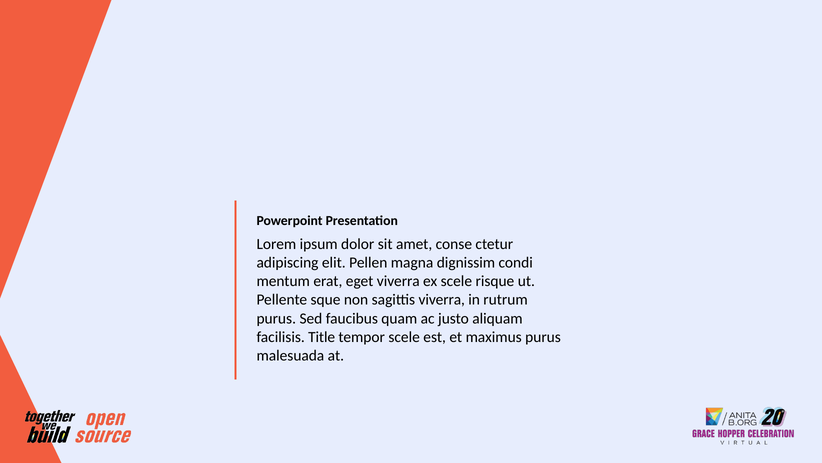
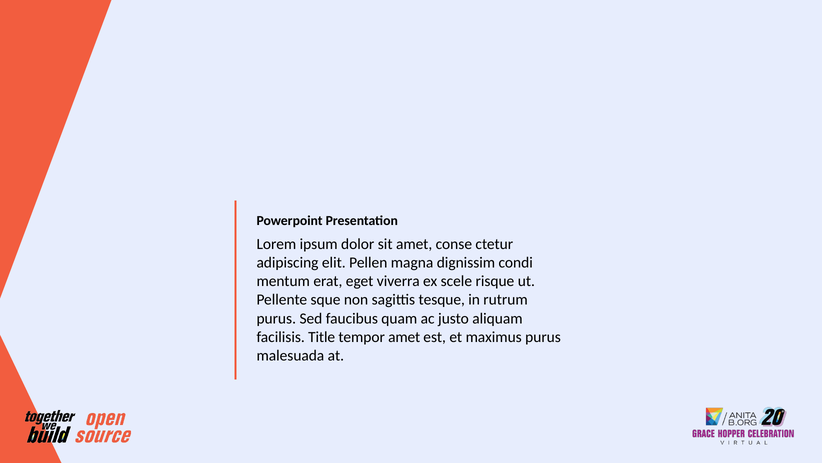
sagittis viverra: viverra -> tesque
tempor scele: scele -> amet
